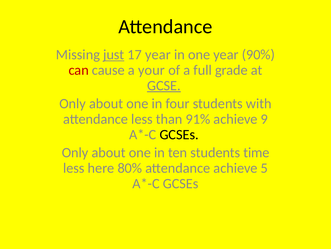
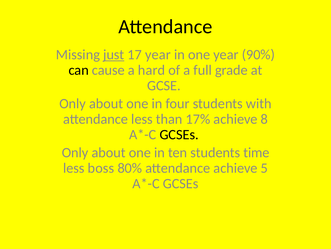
can colour: red -> black
your: your -> hard
GCSE underline: present -> none
91%: 91% -> 17%
9: 9 -> 8
here: here -> boss
